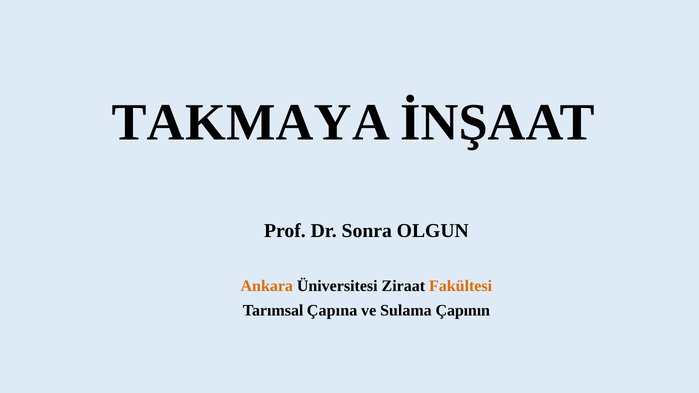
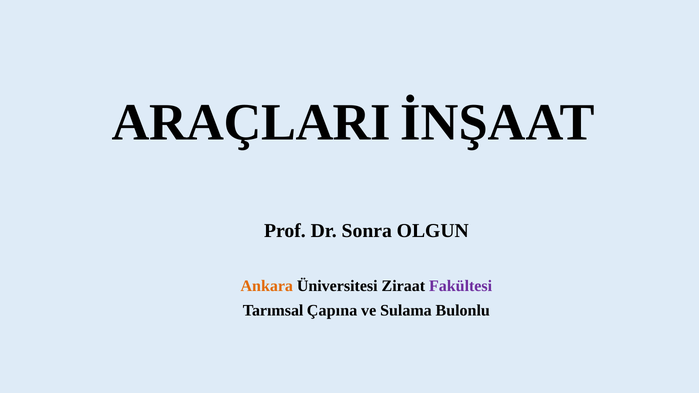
TAKMAYA: TAKMAYA -> ARAÇLARI
Fakültesi colour: orange -> purple
Çapının: Çapının -> Bulonlu
